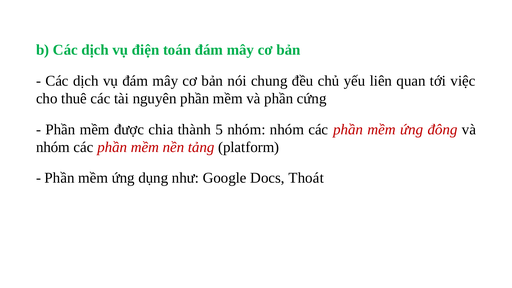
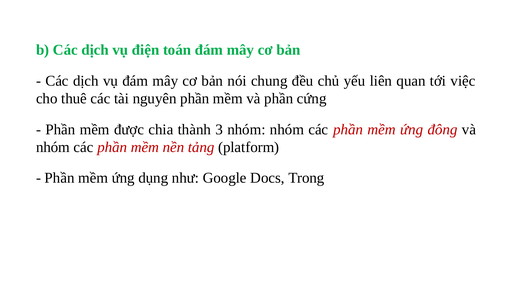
5: 5 -> 3
Thoát: Thoát -> Trong
